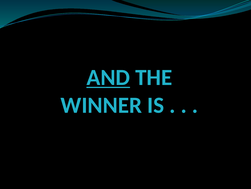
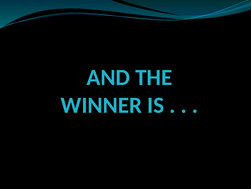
AND underline: present -> none
